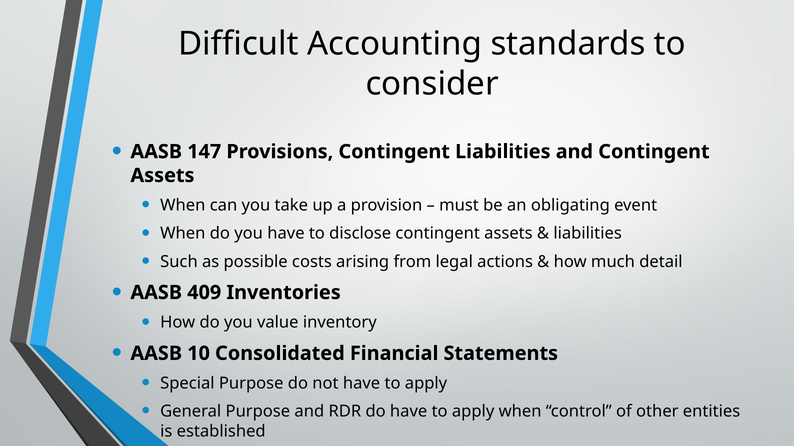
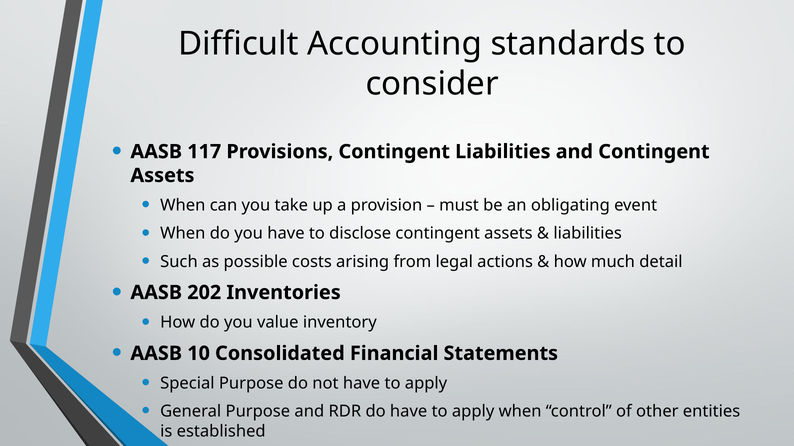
147: 147 -> 117
409: 409 -> 202
